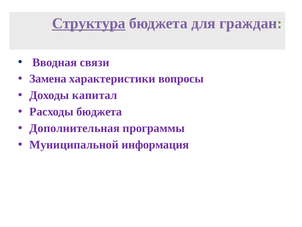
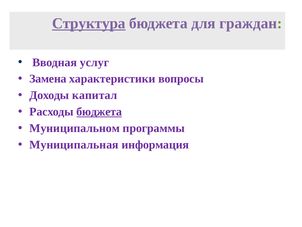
связи: связи -> услуг
бюджета at (99, 112) underline: none -> present
Дополнительная: Дополнительная -> Муниципальном
Муниципальной: Муниципальной -> Муниципальная
